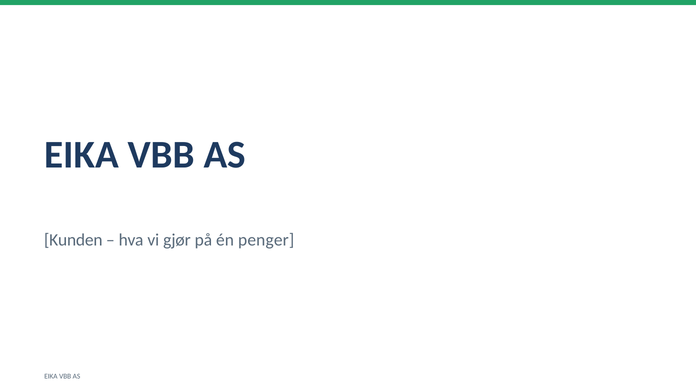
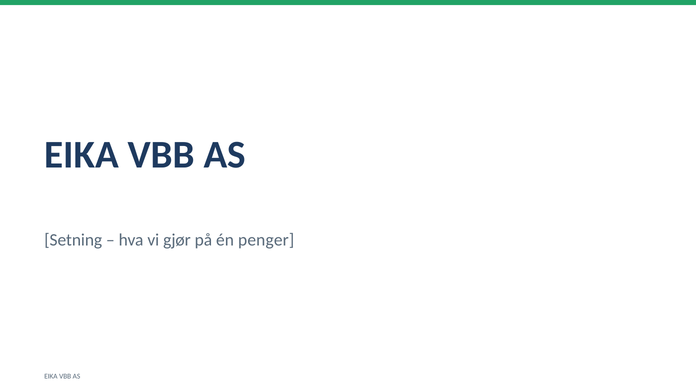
Kunden: Kunden -> Setning
